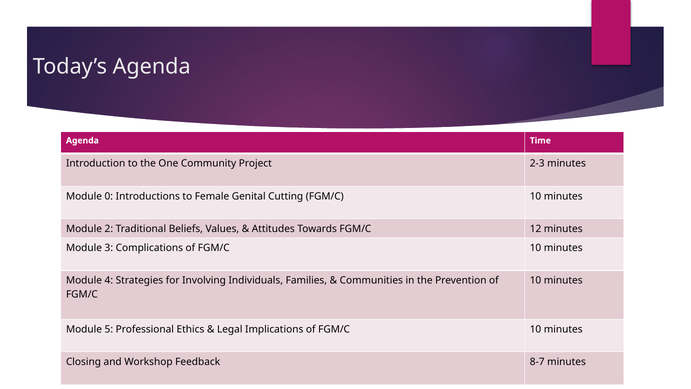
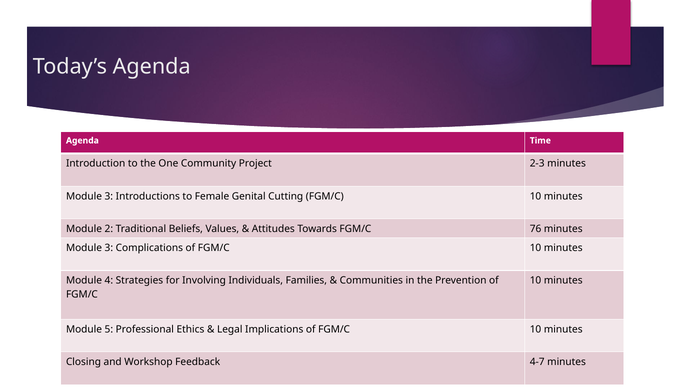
0 at (109, 196): 0 -> 3
12: 12 -> 76
8-7: 8-7 -> 4-7
